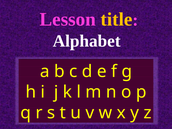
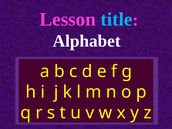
title colour: yellow -> light blue
